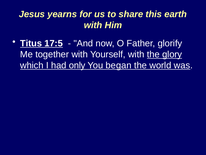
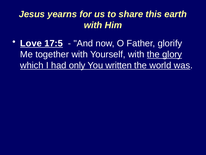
Titus: Titus -> Love
began: began -> written
